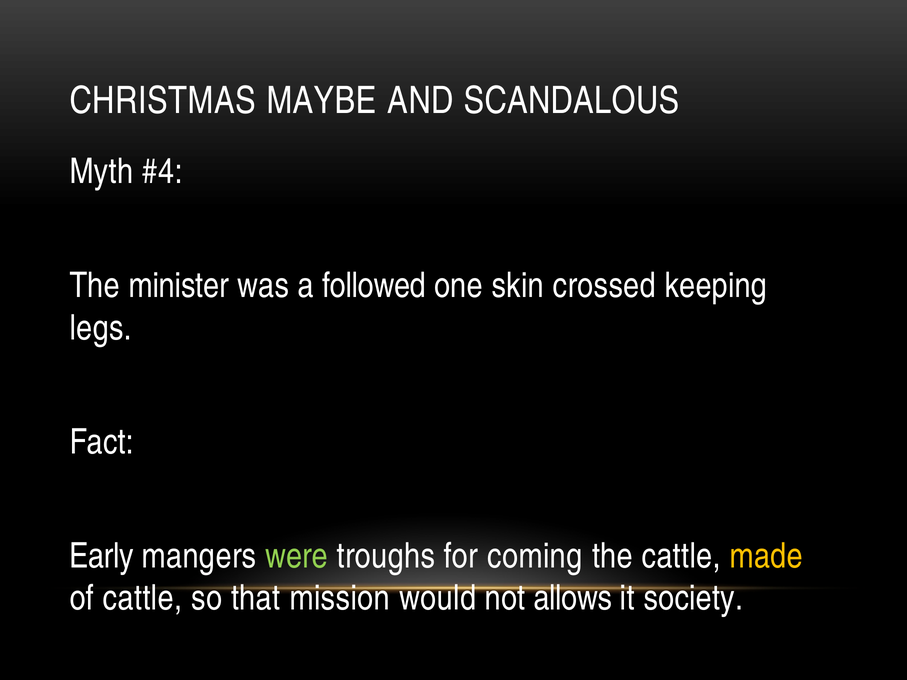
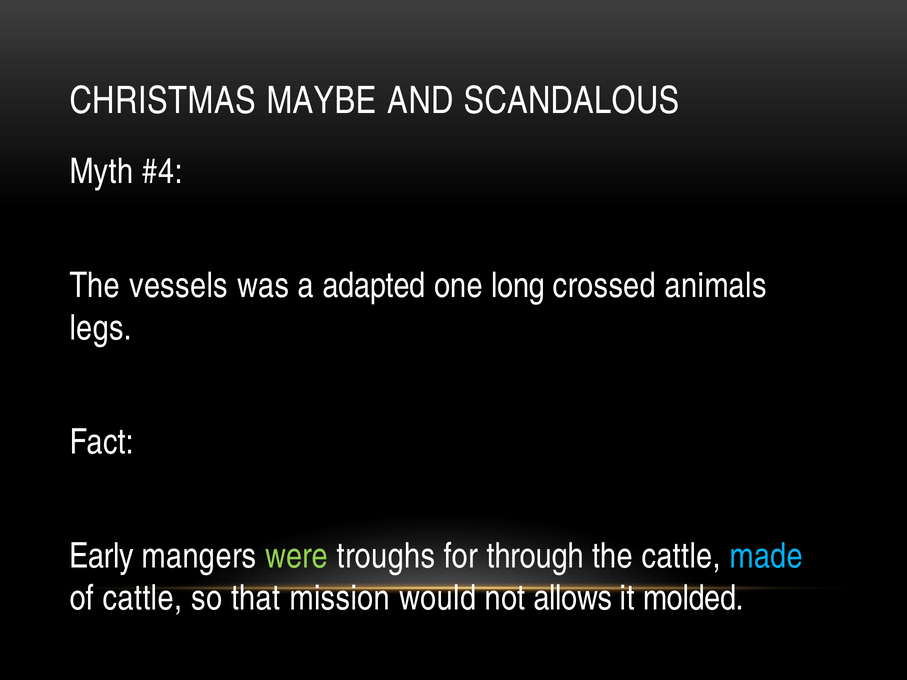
minister: minister -> vessels
followed: followed -> adapted
skin: skin -> long
keeping: keeping -> animals
coming: coming -> through
made colour: yellow -> light blue
society: society -> molded
